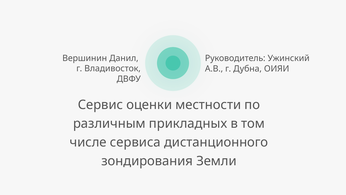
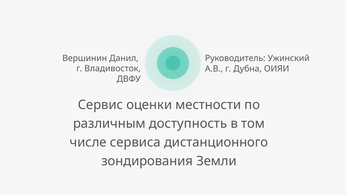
прикладных: прикладных -> доступность
